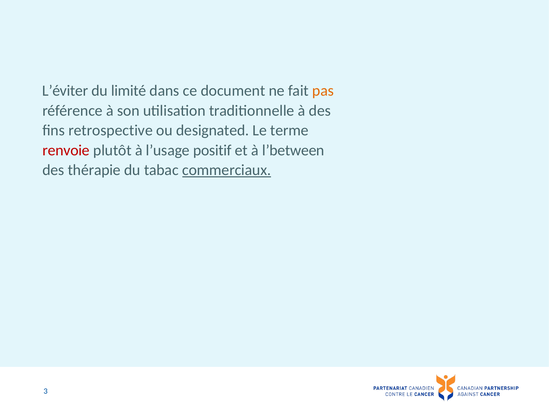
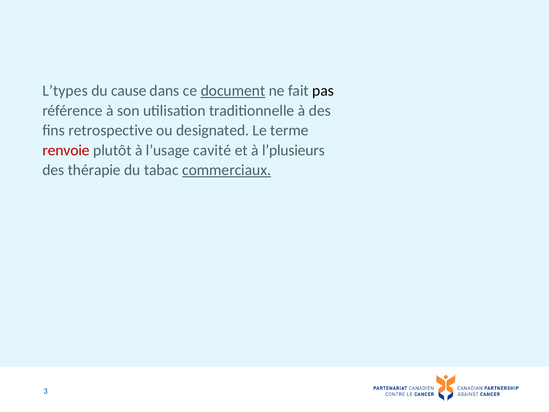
L’éviter: L’éviter -> L’types
limité: limité -> cause
document underline: none -> present
pas colour: orange -> black
positif: positif -> cavité
l’between: l’between -> l’plusieurs
